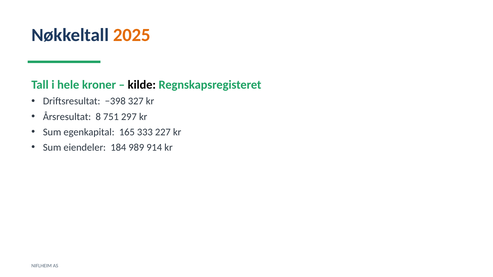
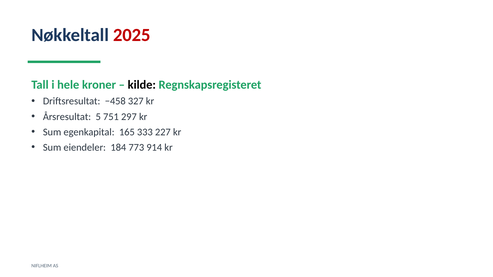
2025 colour: orange -> red
−398: −398 -> −458
8: 8 -> 5
989: 989 -> 773
